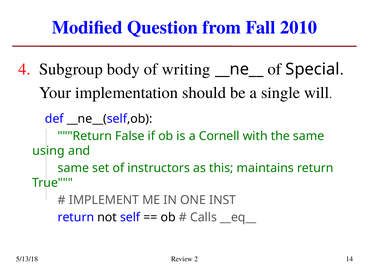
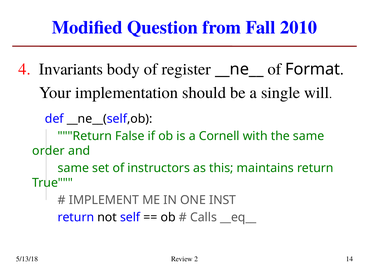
Subgroup: Subgroup -> Invariants
writing: writing -> register
Special: Special -> Format
using: using -> order
